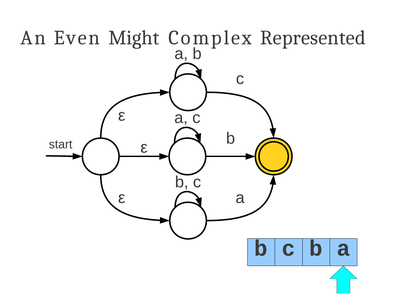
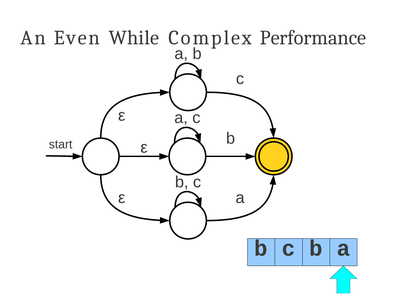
Might: Might -> While
Represented: Represented -> Performance
